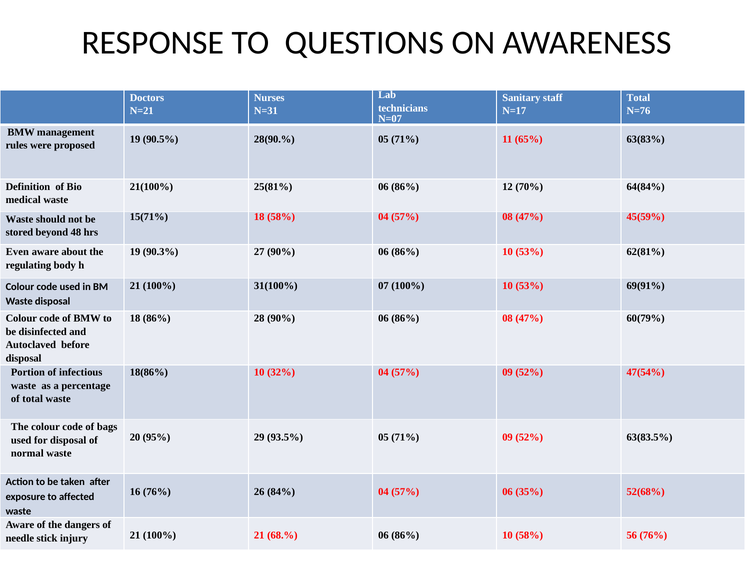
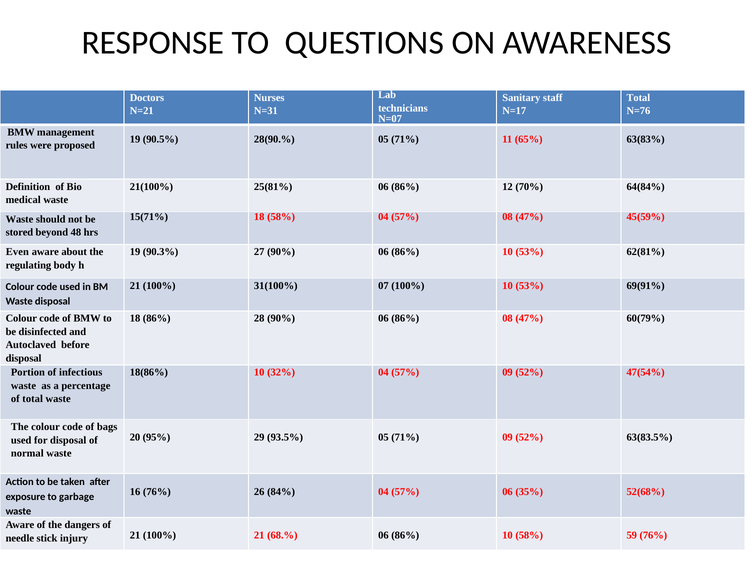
affected: affected -> garbage
56: 56 -> 59
